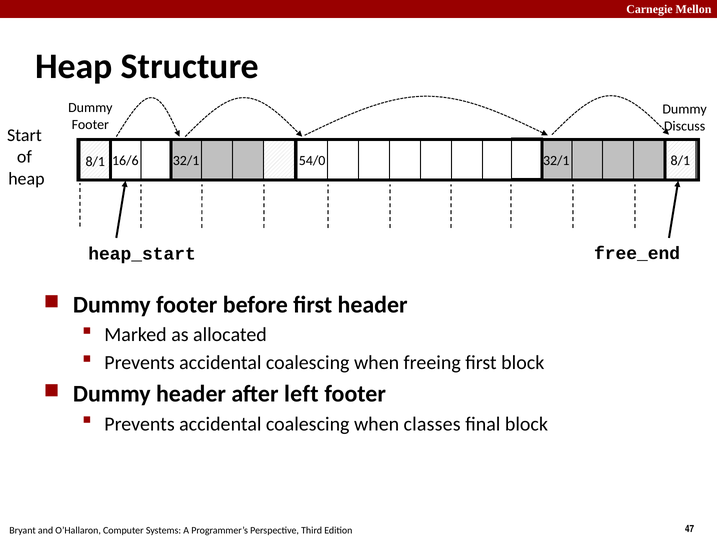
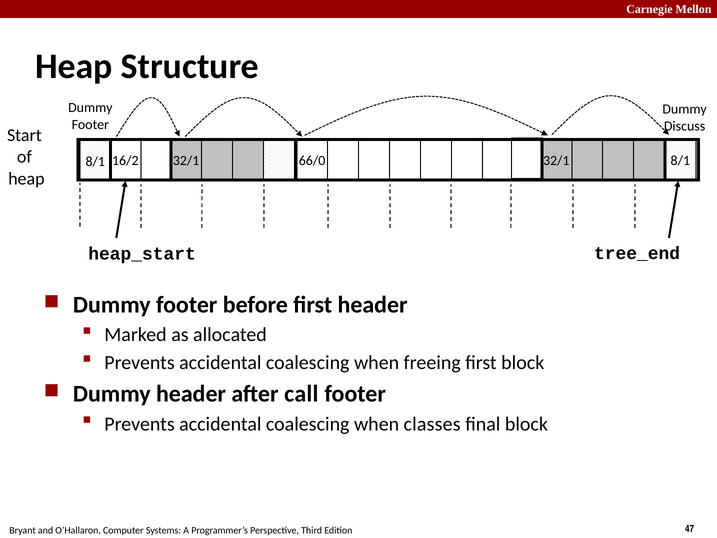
16/6: 16/6 -> 16/2
54/0: 54/0 -> 66/0
free_end: free_end -> tree_end
left: left -> call
